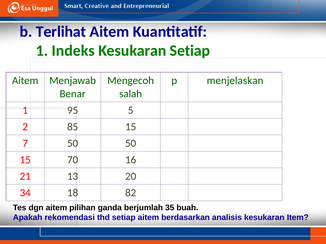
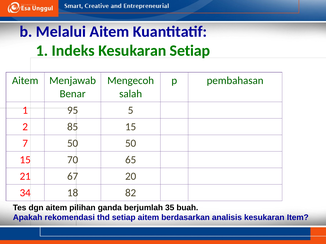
Terlihat: Terlihat -> Melalui
menjelaskan: menjelaskan -> pembahasan
16: 16 -> 65
13: 13 -> 67
